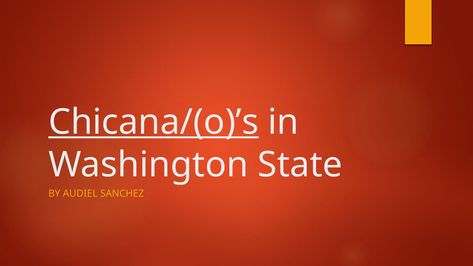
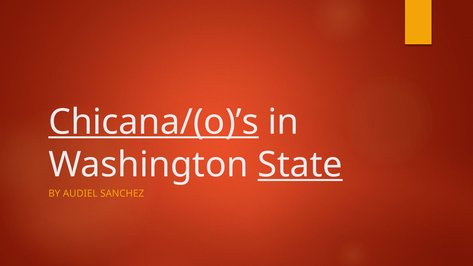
State underline: none -> present
